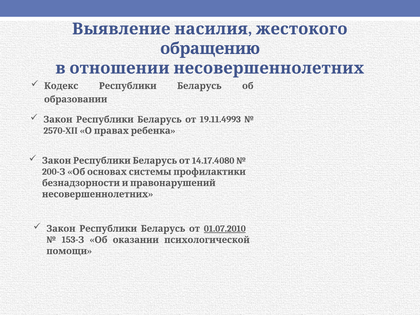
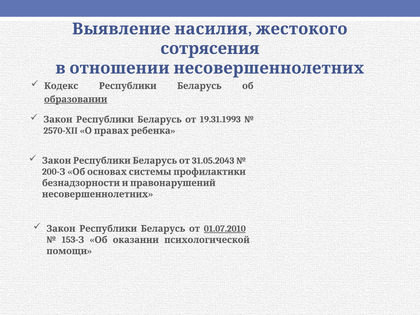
обращению: обращению -> сотрясения
образовании underline: none -> present
19.11.4993: 19.11.4993 -> 19.31.1993
14.17.4080: 14.17.4080 -> 31.05.2043
